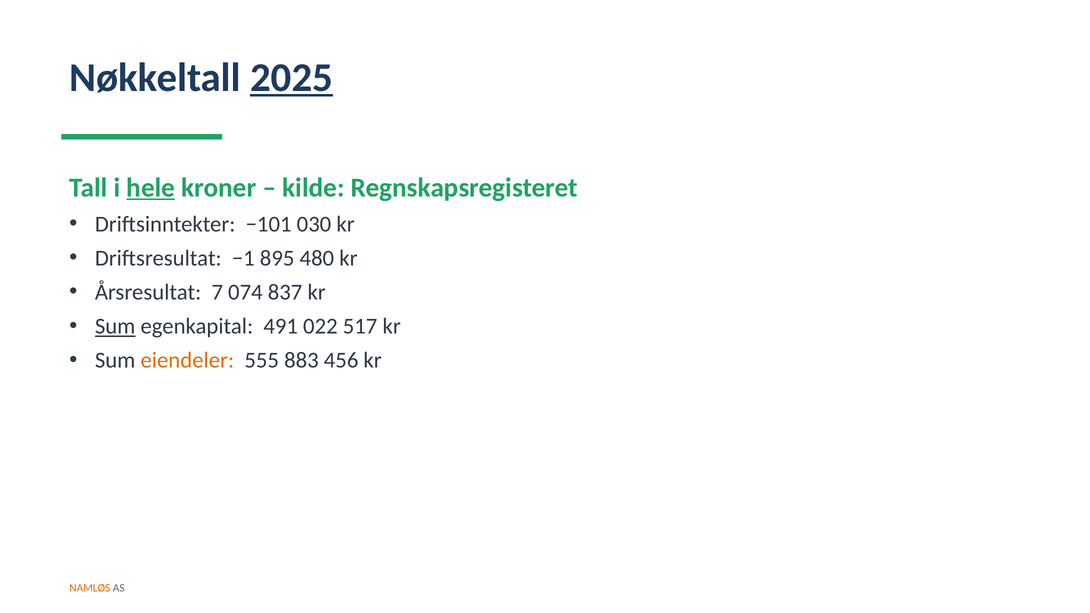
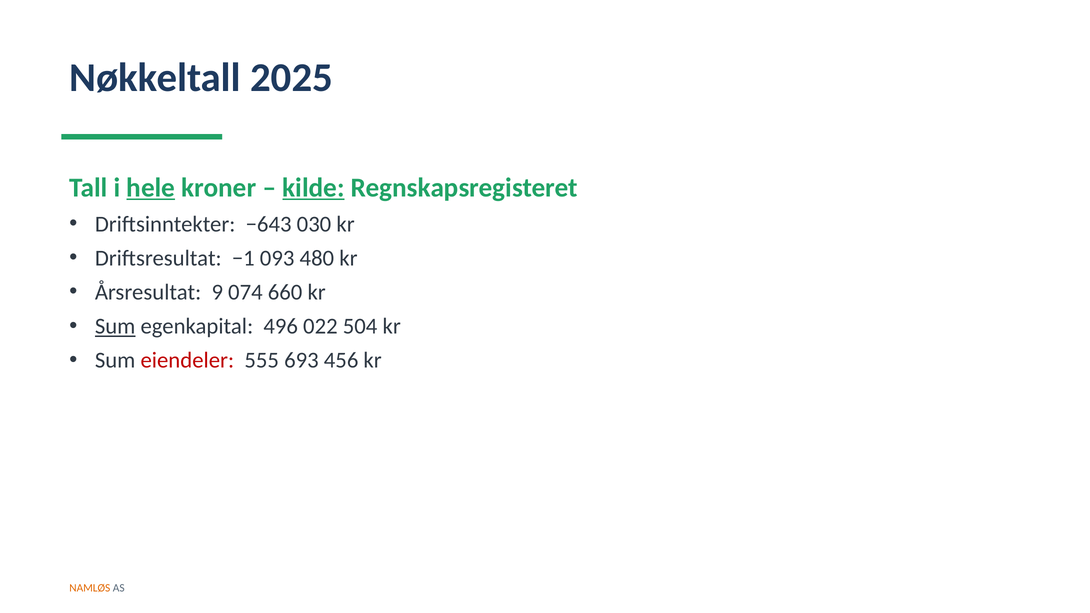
2025 underline: present -> none
kilde underline: none -> present
−101: −101 -> −643
895: 895 -> 093
7: 7 -> 9
837: 837 -> 660
491: 491 -> 496
517: 517 -> 504
eiendeler colour: orange -> red
883: 883 -> 693
